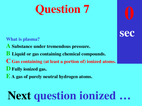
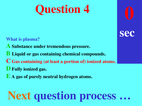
Question 7: 7 -> 4
Next colour: black -> orange
question ionized: ionized -> process
